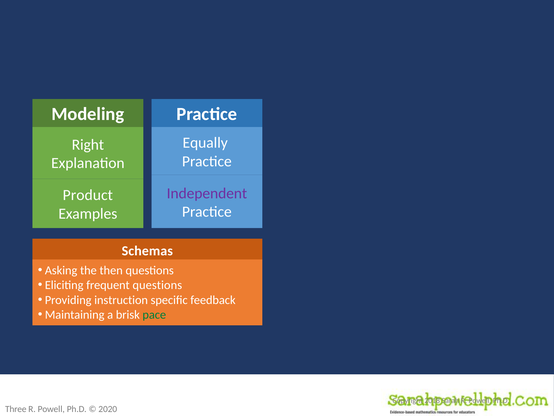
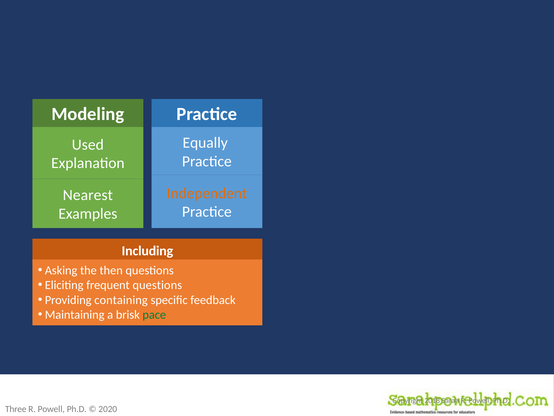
Right: Right -> Used
Independent colour: purple -> orange
Product: Product -> Nearest
Schemas: Schemas -> Including
instruction: instruction -> containing
